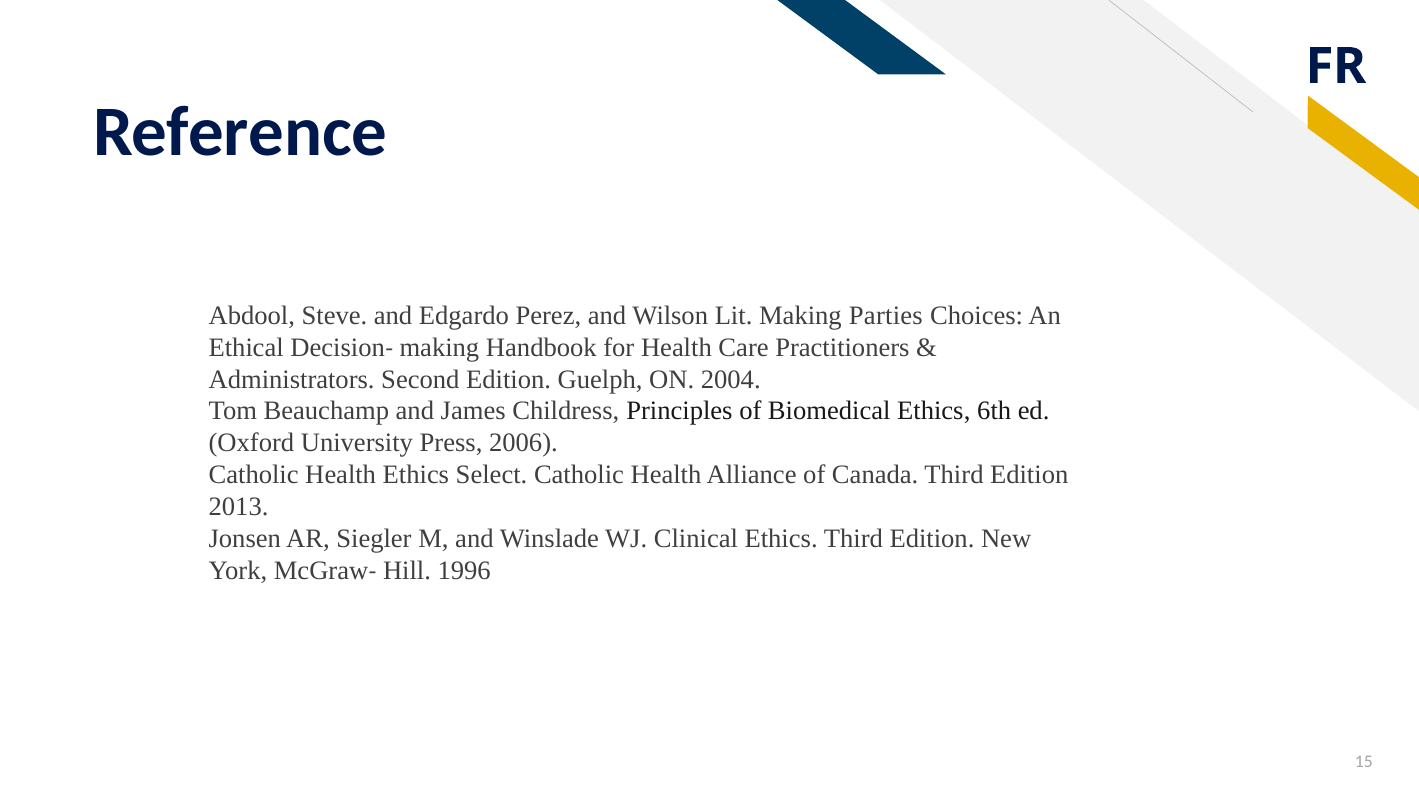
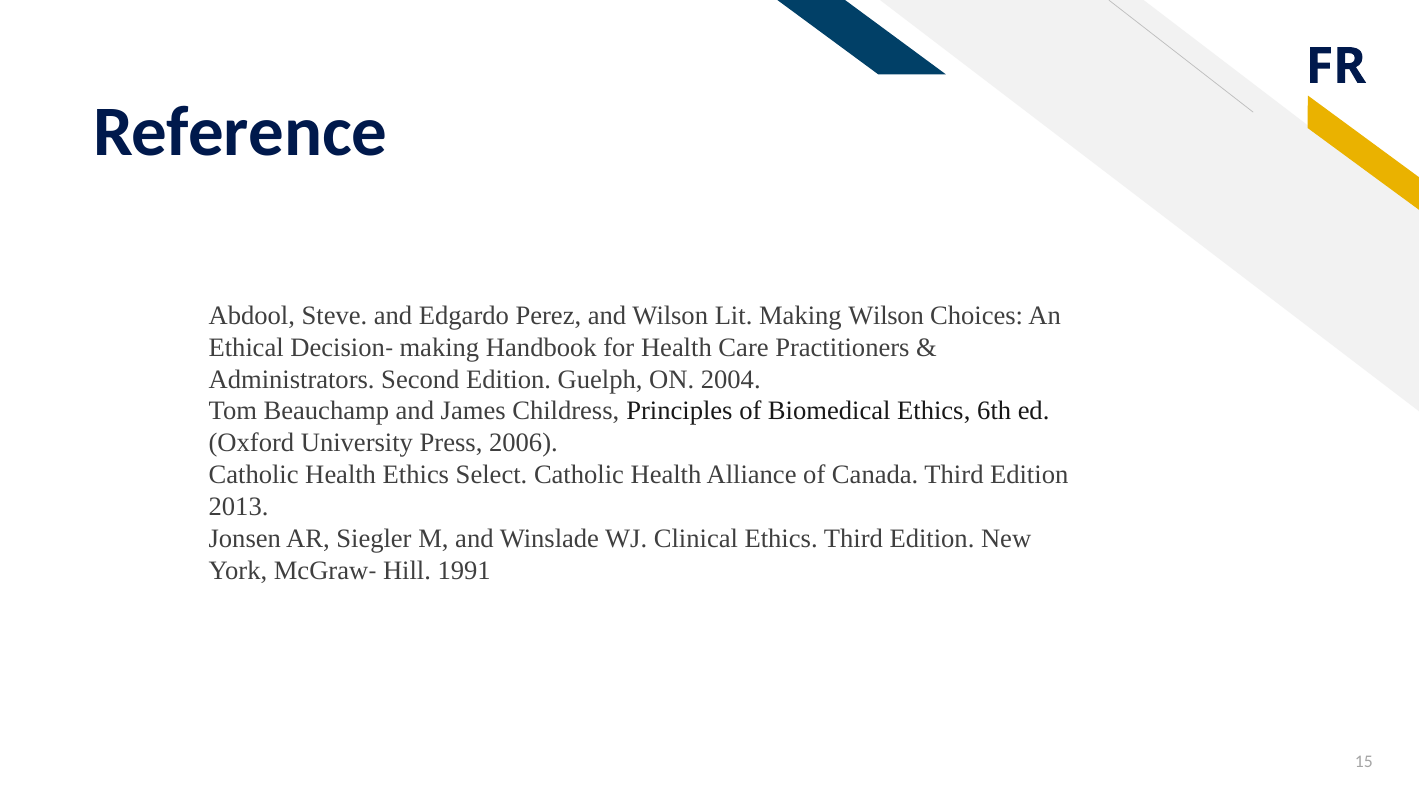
Making Parties: Parties -> Wilson
1996: 1996 -> 1991
